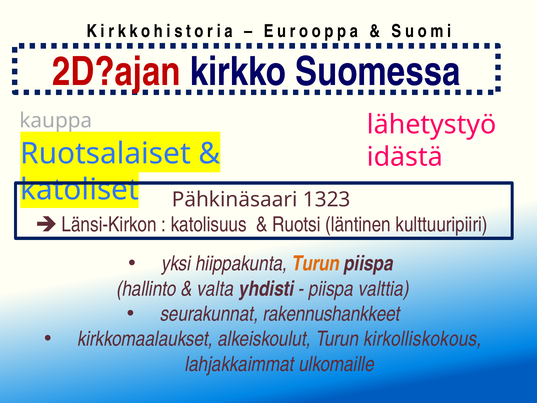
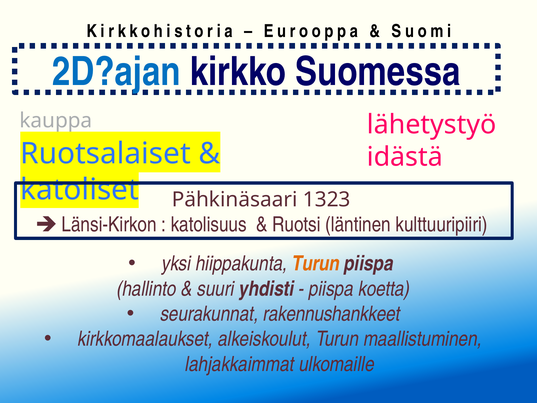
2D?ajan colour: red -> blue
valta: valta -> suuri
valttia: valttia -> koetta
kirkolliskokous: kirkolliskokous -> maallistuminen
